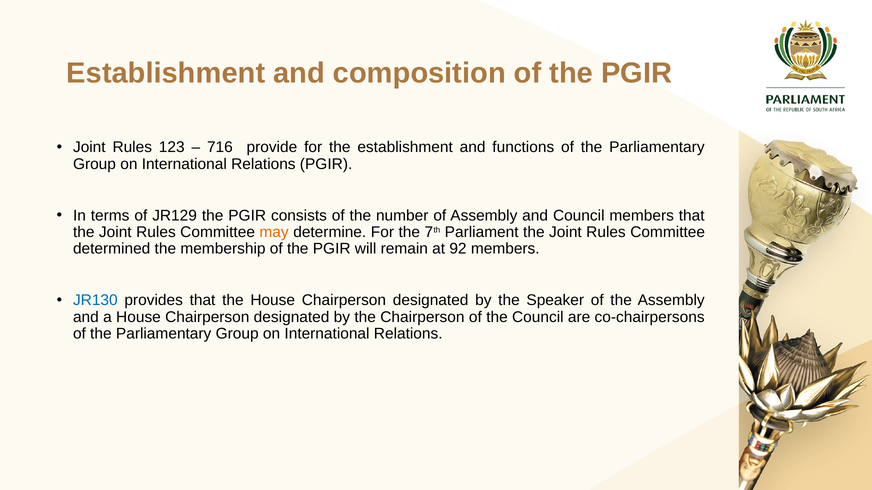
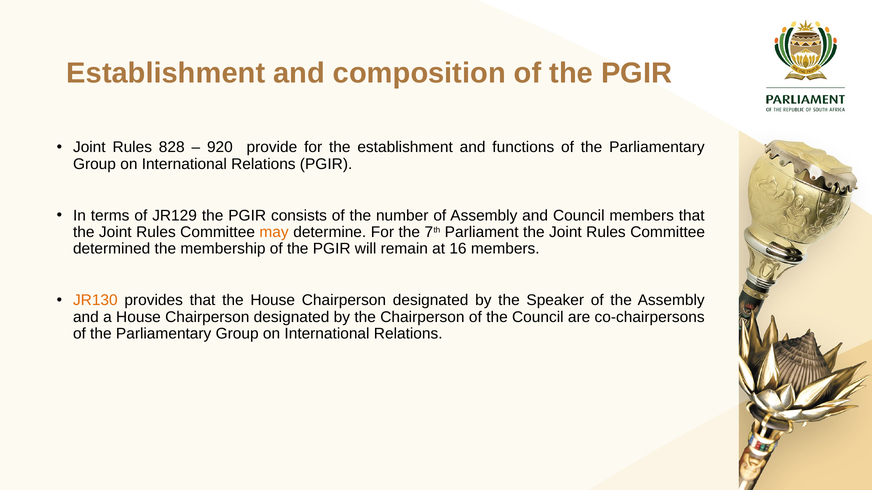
123: 123 -> 828
716: 716 -> 920
92: 92 -> 16
JR130 colour: blue -> orange
